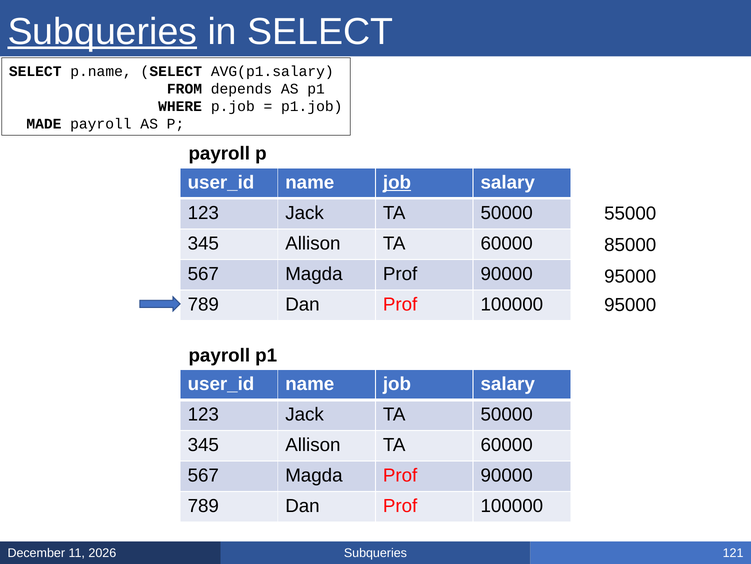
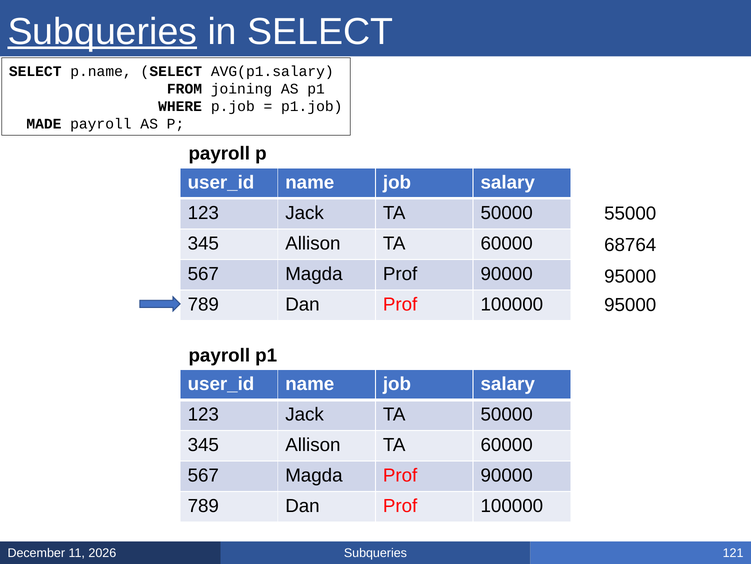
depends: depends -> joining
job at (397, 182) underline: present -> none
85000: 85000 -> 68764
